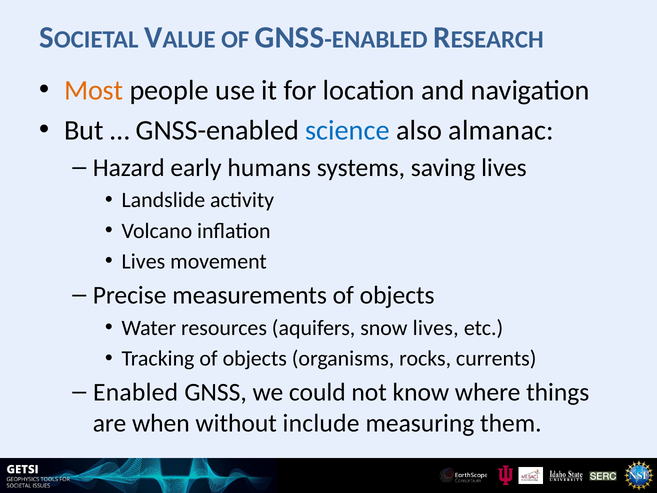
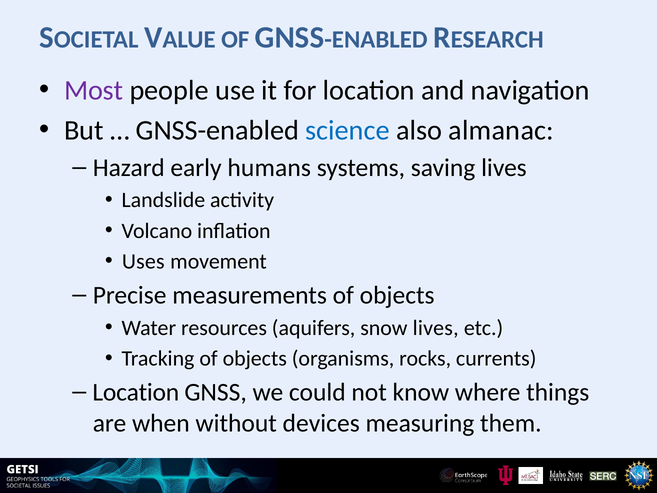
Most colour: orange -> purple
Lives at (143, 261): Lives -> Uses
Enabled at (136, 392): Enabled -> Location
include: include -> devices
